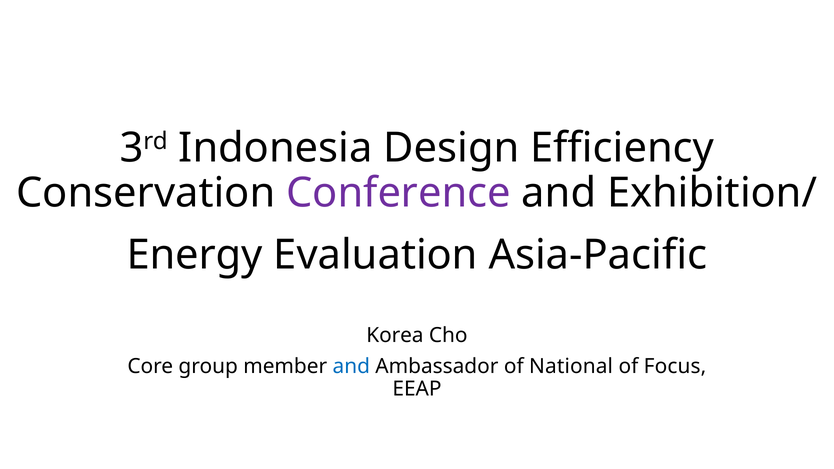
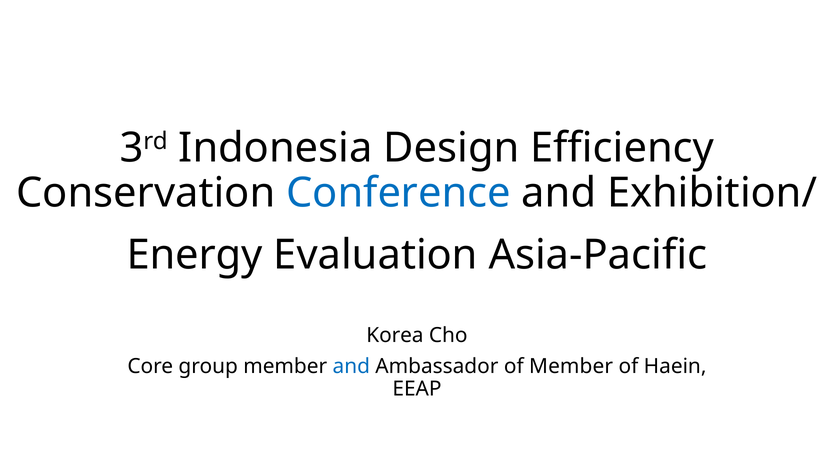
Conference colour: purple -> blue
of National: National -> Member
Focus: Focus -> Haein
